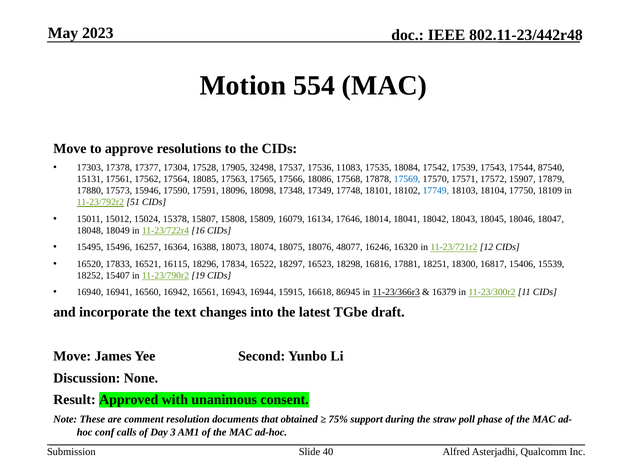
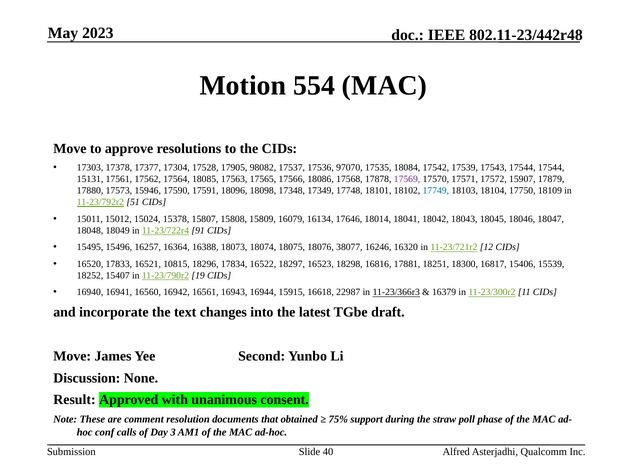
32498: 32498 -> 98082
11083: 11083 -> 97070
17544 87540: 87540 -> 17544
17569 colour: blue -> purple
16: 16 -> 91
48077: 48077 -> 38077
16115: 16115 -> 10815
86945: 86945 -> 22987
